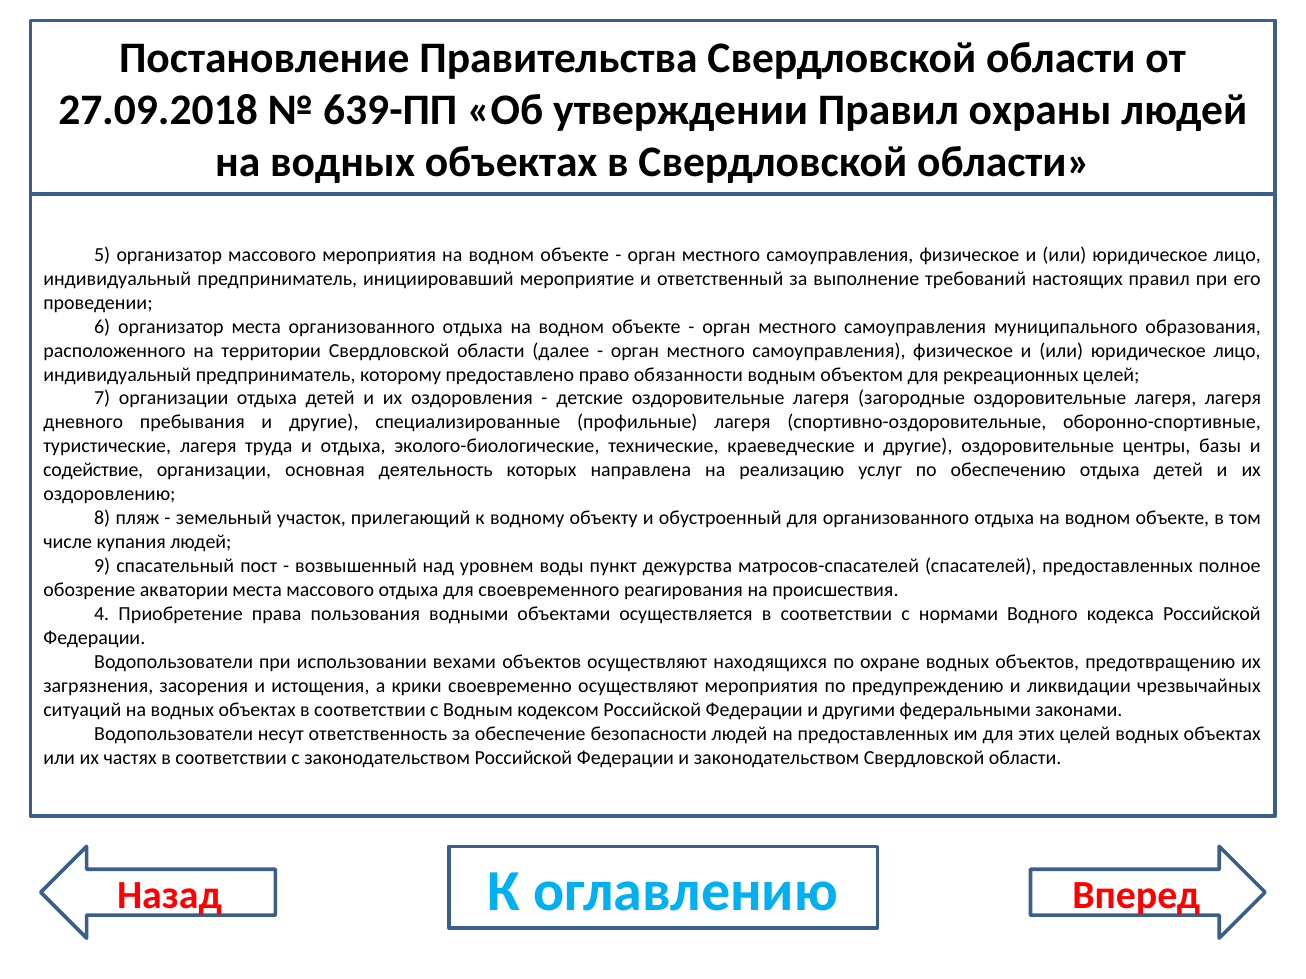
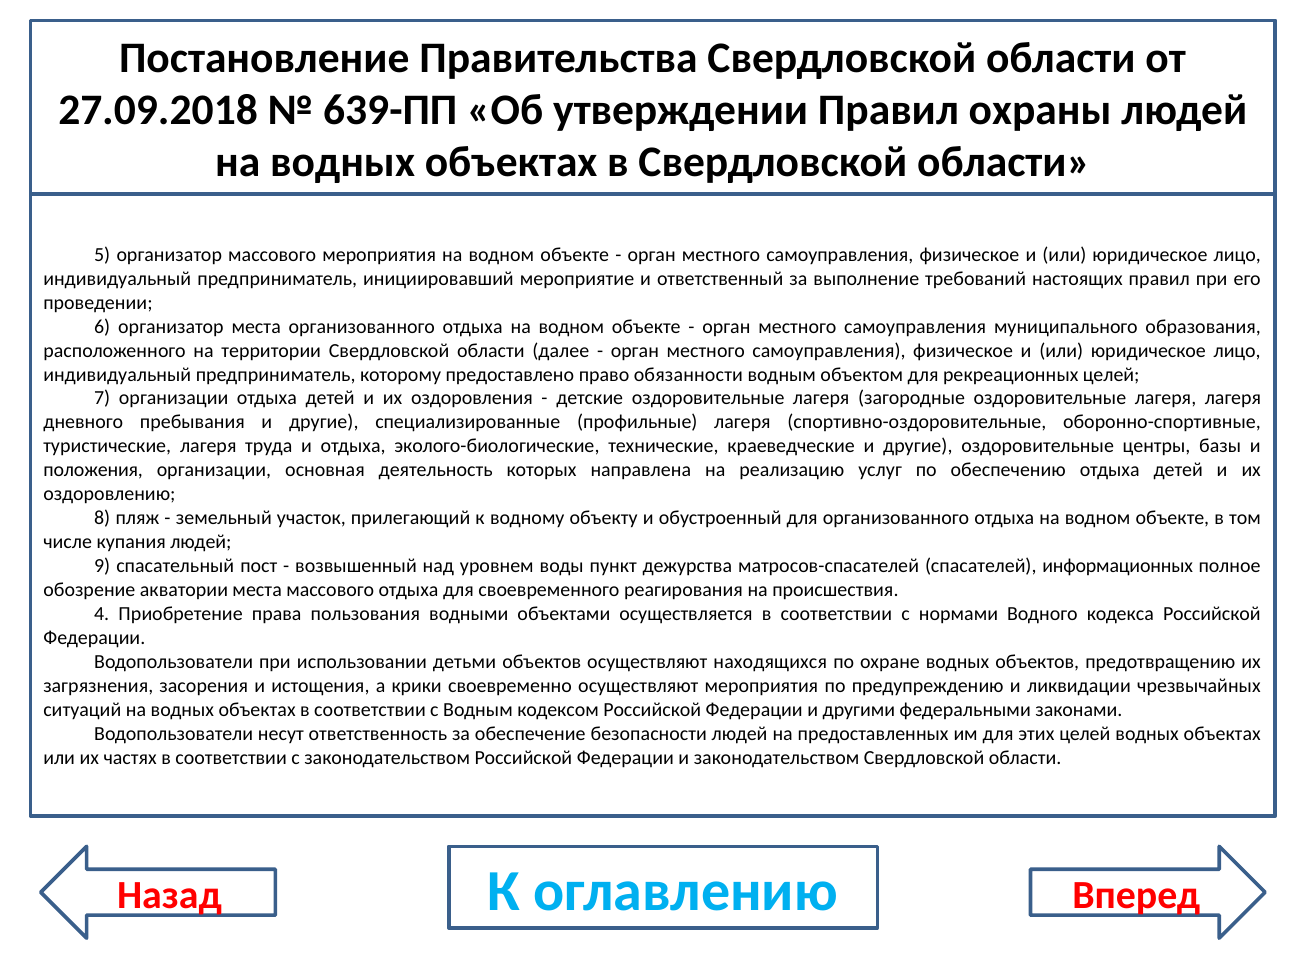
содействие: содействие -> положения
спасателей предоставленных: предоставленных -> информационных
вехами: вехами -> детьми
